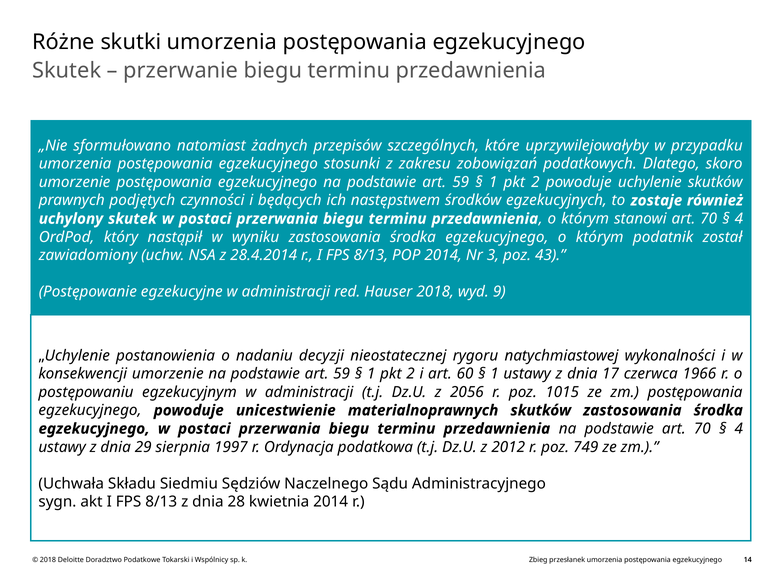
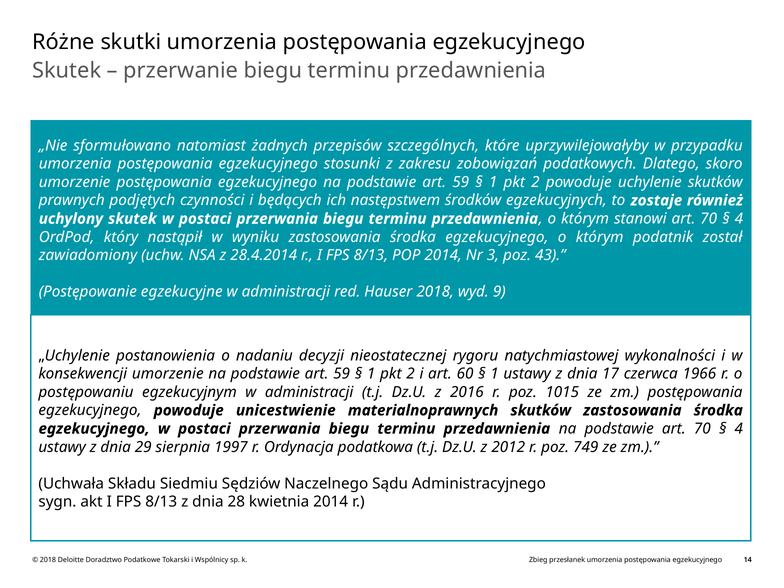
2056: 2056 -> 2016
